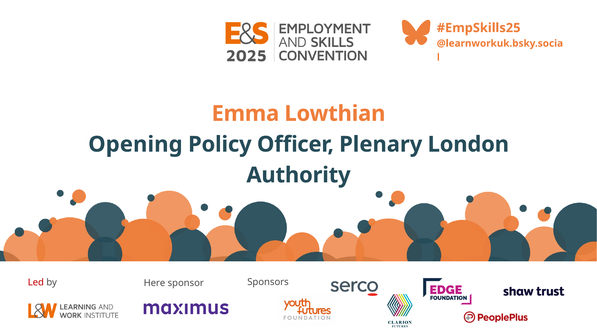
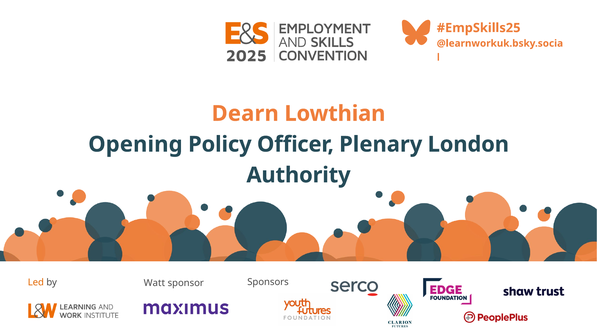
Emma: Emma -> Dearn
Led colour: red -> orange
Here: Here -> Watt
